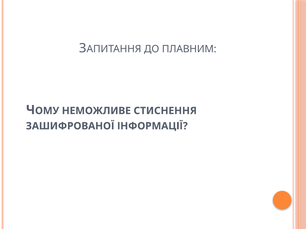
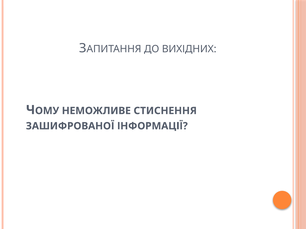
ПЛАВНИМ: ПЛАВНИМ -> ВИХІДНИХ
